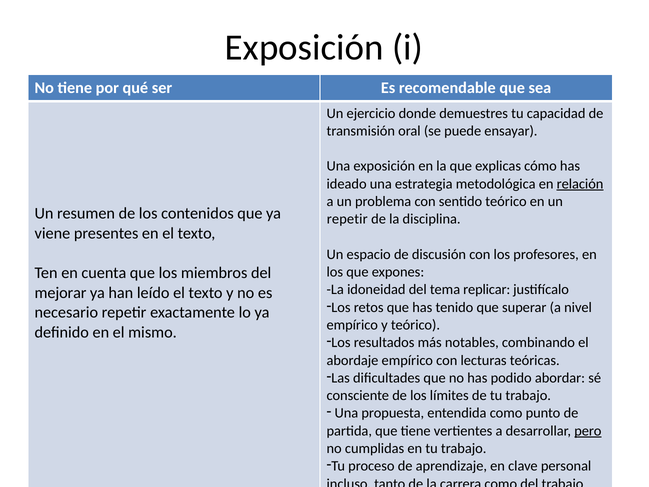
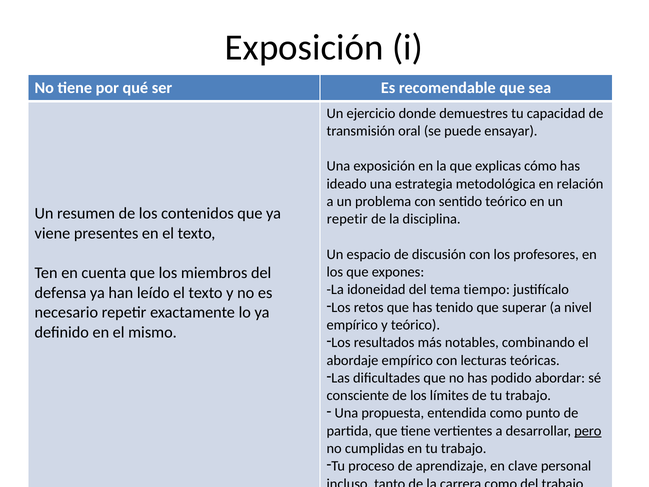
relación underline: present -> none
replicar: replicar -> tiempo
mejorar: mejorar -> defensa
